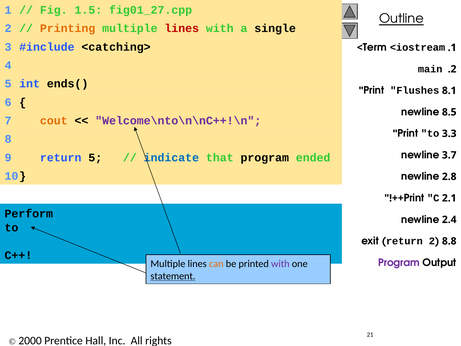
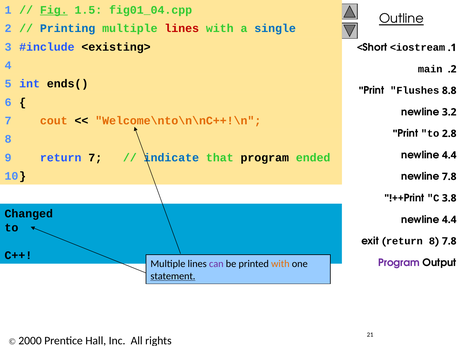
Fig underline: none -> present
fig01_27.cpp: fig01_27.cpp -> fig01_04.cpp
Printing colour: orange -> blue
single colour: black -> blue
<catching>: <catching> -> <existing>
Term: Term -> Short
8.1: 8.1 -> 8.8
8.5: 8.5 -> 3.2
Welcome\nto\n\nC++!\n colour: purple -> orange
3.3: 3.3 -> 2.8
return 5: 5 -> 7
3.7 at (449, 155): 3.7 -> 4.4
2.8 at (449, 176): 2.8 -> 7.8
2.1: 2.1 -> 3.8
Perform: Perform -> Changed
2.4 at (449, 219): 2.4 -> 4.4
return 2: 2 -> 8
8.8 at (449, 241): 8.8 -> 7.8
can colour: orange -> purple
with at (280, 264) colour: purple -> orange
